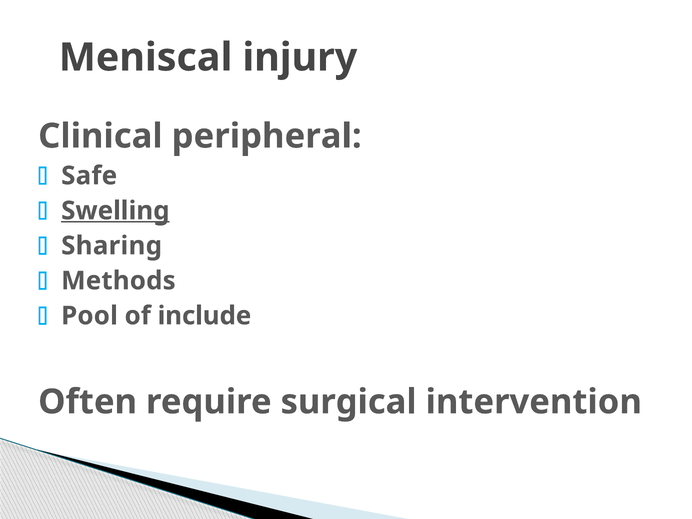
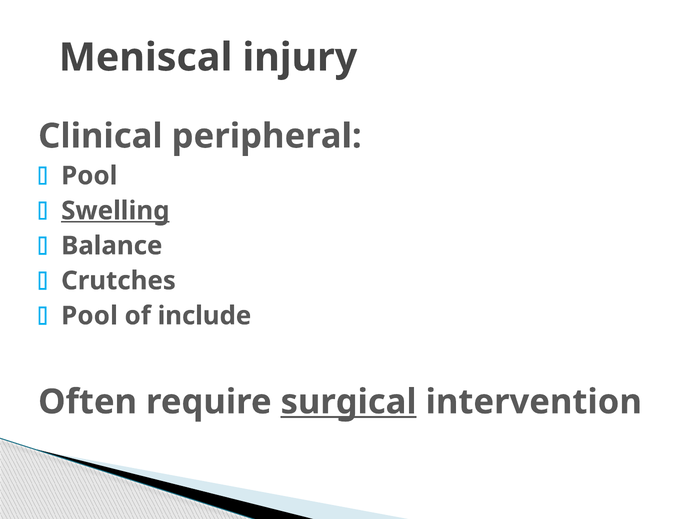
Safe at (89, 176): Safe -> Pool
Sharing: Sharing -> Balance
Methods: Methods -> Crutches
surgical underline: none -> present
